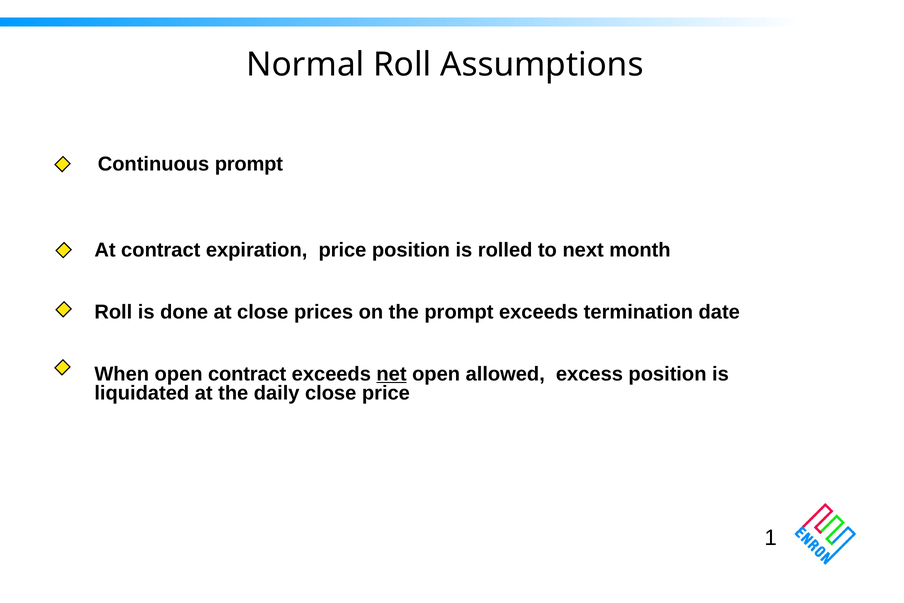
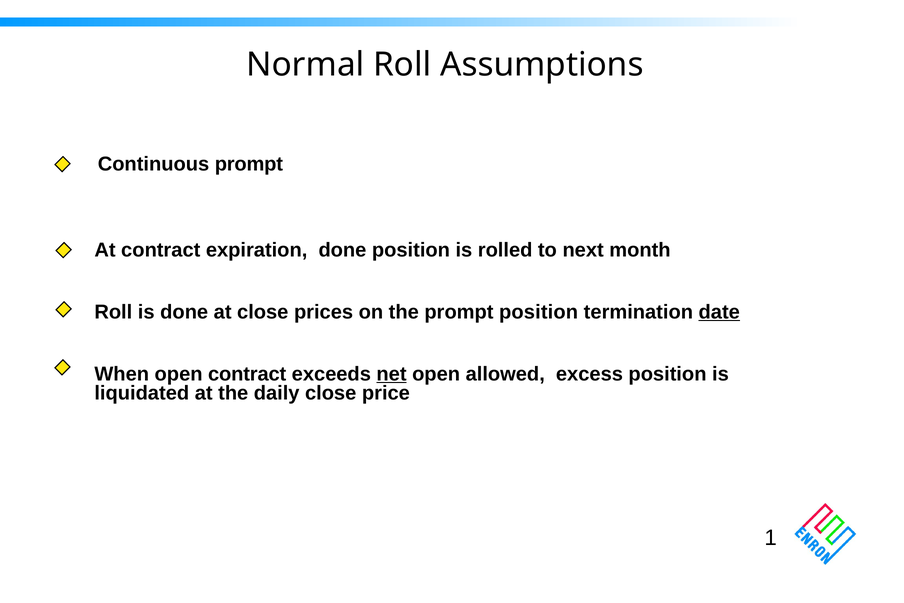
expiration price: price -> done
prompt exceeds: exceeds -> position
date underline: none -> present
